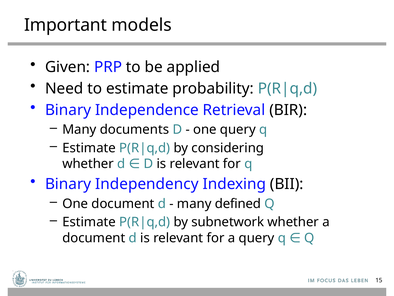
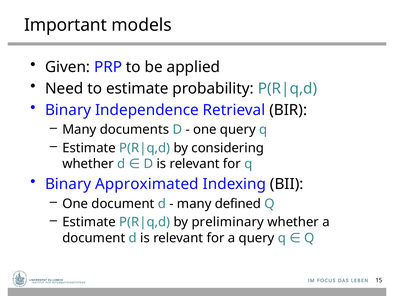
Independency: Independency -> Approximated
subnetwork: subnetwork -> preliminary
